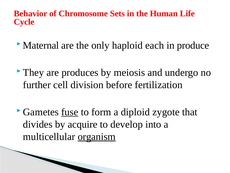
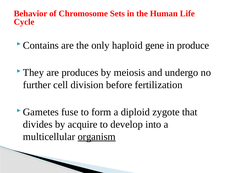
Maternal: Maternal -> Contains
each: each -> gene
fuse underline: present -> none
